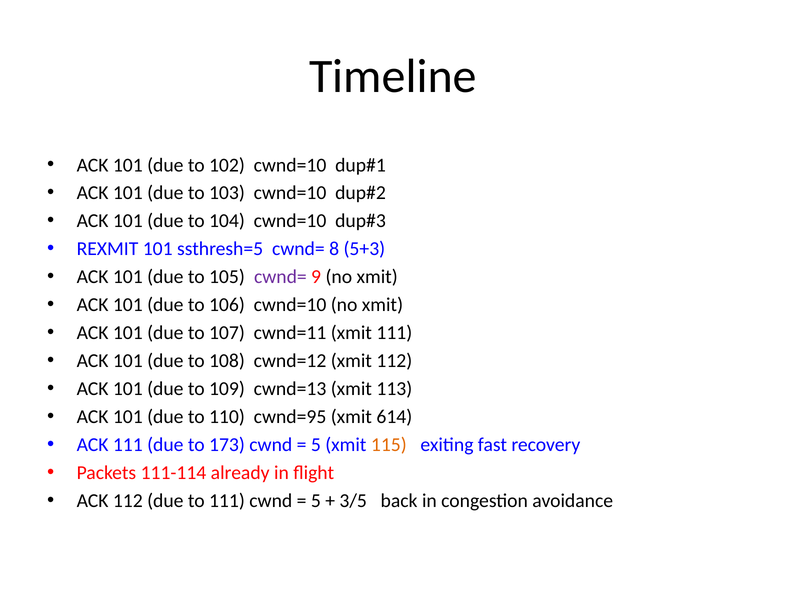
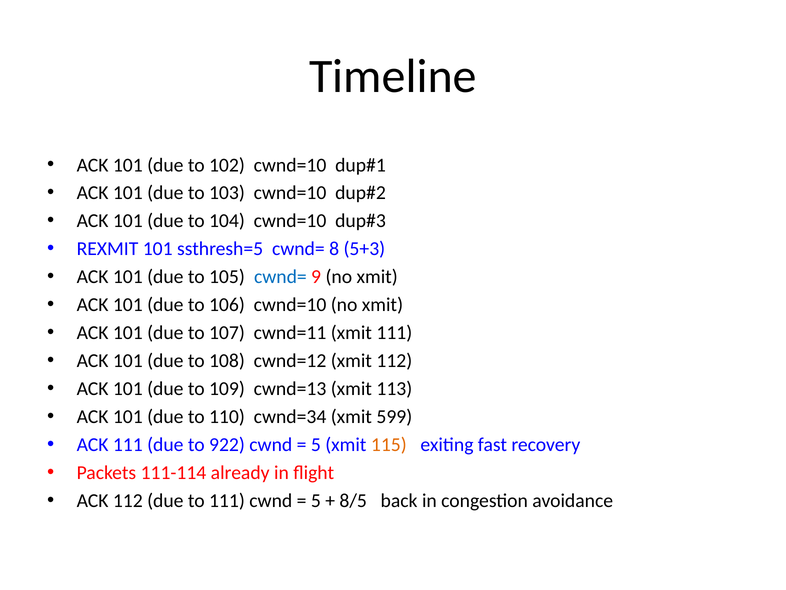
cwnd= at (280, 277) colour: purple -> blue
cwnd=95: cwnd=95 -> cwnd=34
614: 614 -> 599
173: 173 -> 922
3/5: 3/5 -> 8/5
